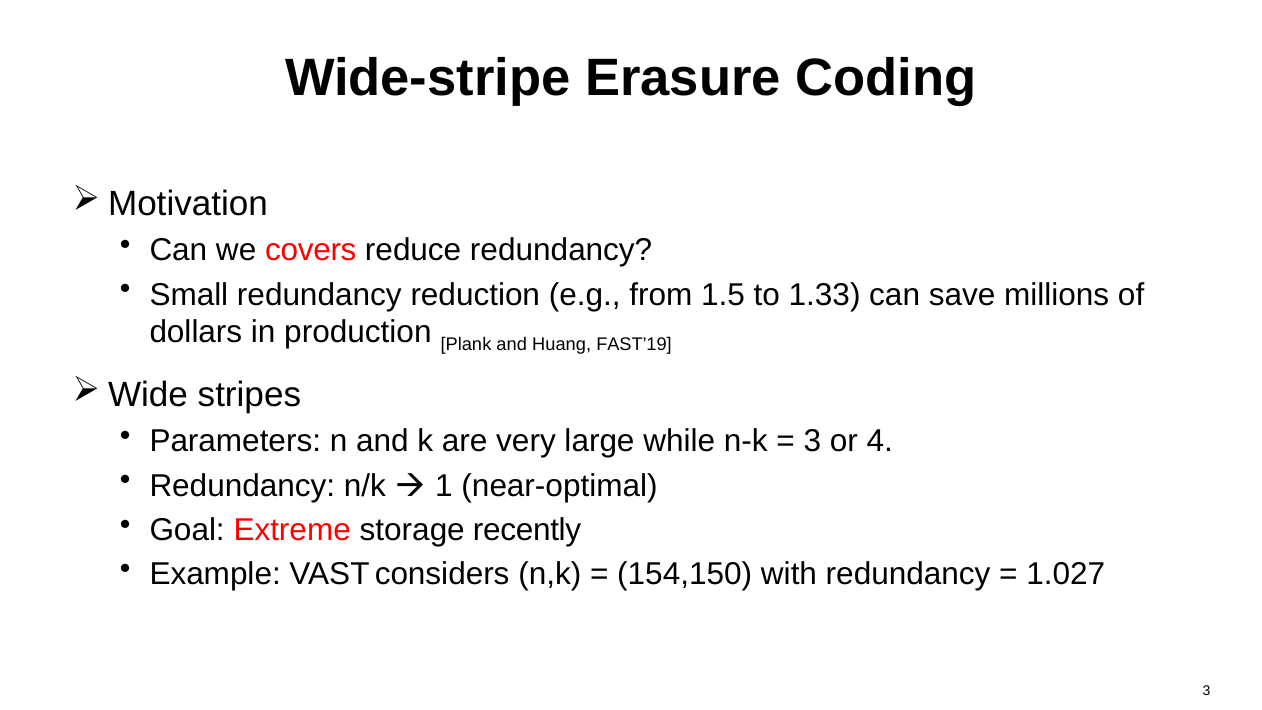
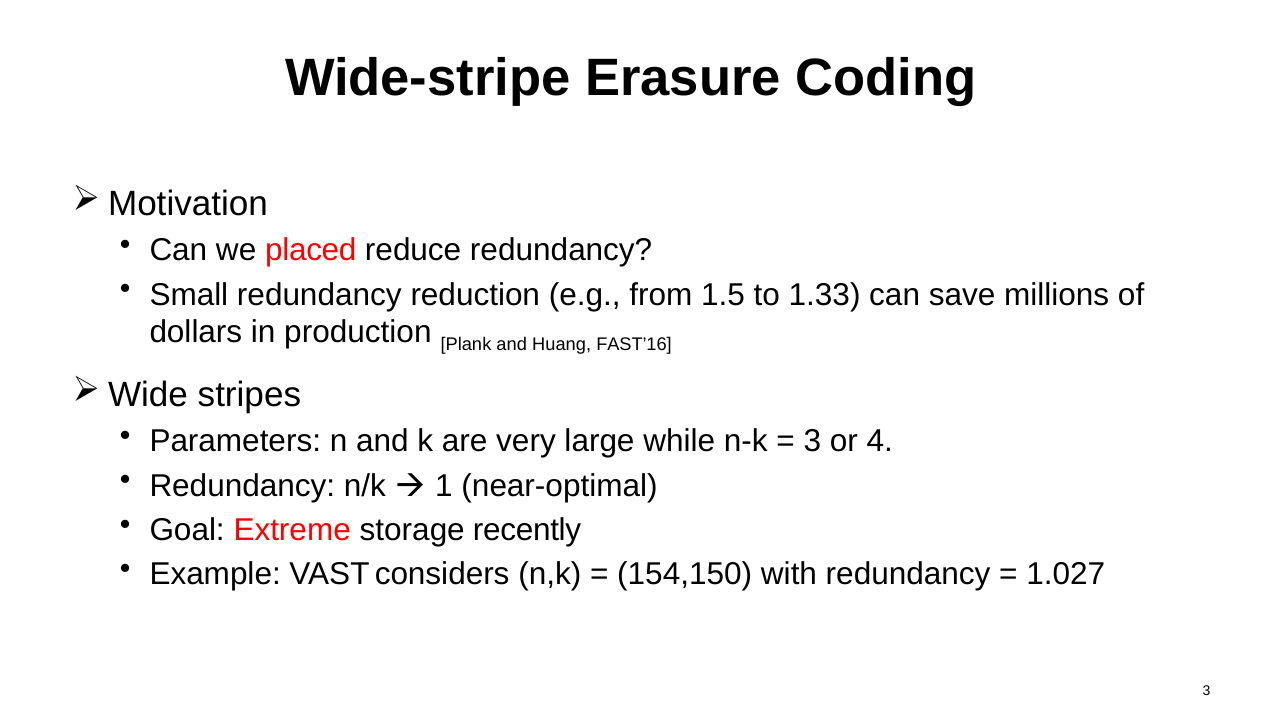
covers: covers -> placed
FAST’19: FAST’19 -> FAST’16
